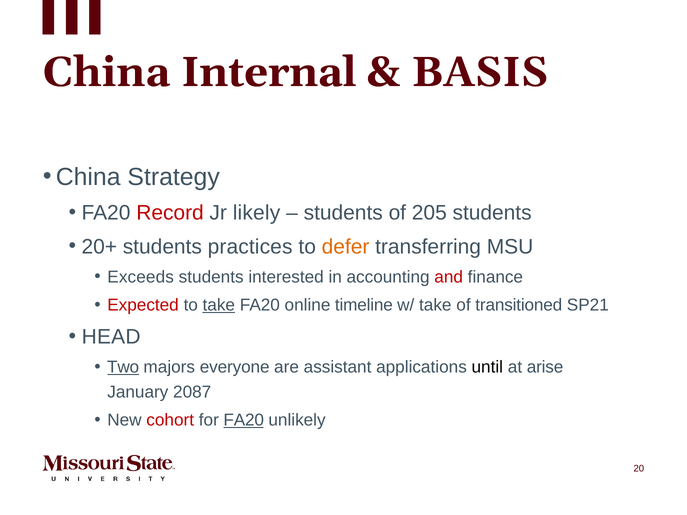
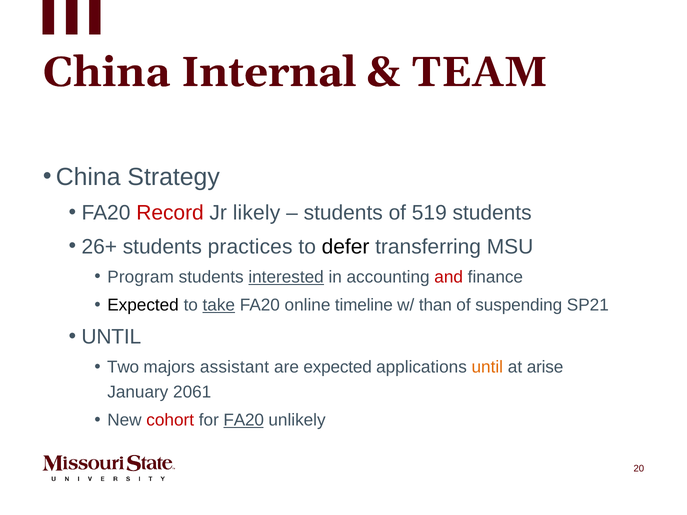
BASIS: BASIS -> TEAM
205: 205 -> 519
20+: 20+ -> 26+
defer colour: orange -> black
Exceeds: Exceeds -> Program
interested underline: none -> present
Expected at (143, 305) colour: red -> black
w/ take: take -> than
transitioned: transitioned -> suspending
HEAD at (111, 337): HEAD -> UNTIL
Two underline: present -> none
everyone: everyone -> assistant
are assistant: assistant -> expected
until at (487, 367) colour: black -> orange
2087: 2087 -> 2061
